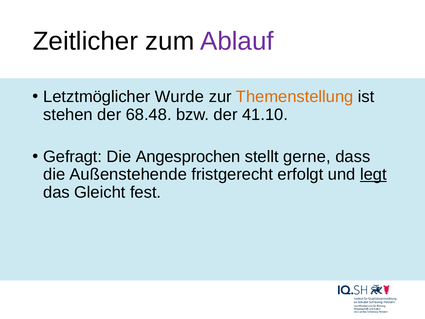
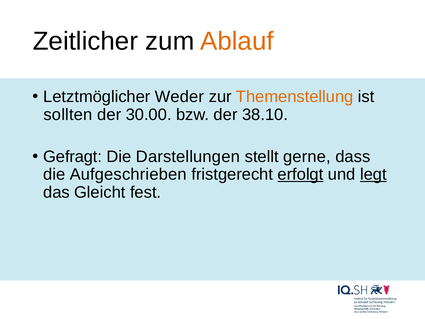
Ablauf colour: purple -> orange
Wurde: Wurde -> Weder
stehen: stehen -> sollten
68.48: 68.48 -> 30.00
41.10: 41.10 -> 38.10
Angesprochen: Angesprochen -> Darstellungen
Außenstehende: Außenstehende -> Aufgeschrieben
erfolgt underline: none -> present
